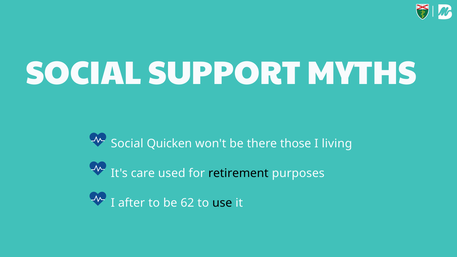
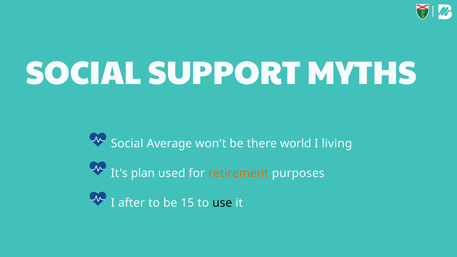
Quicken: Quicken -> Average
those: those -> world
care: care -> plan
retirement colour: black -> orange
62: 62 -> 15
